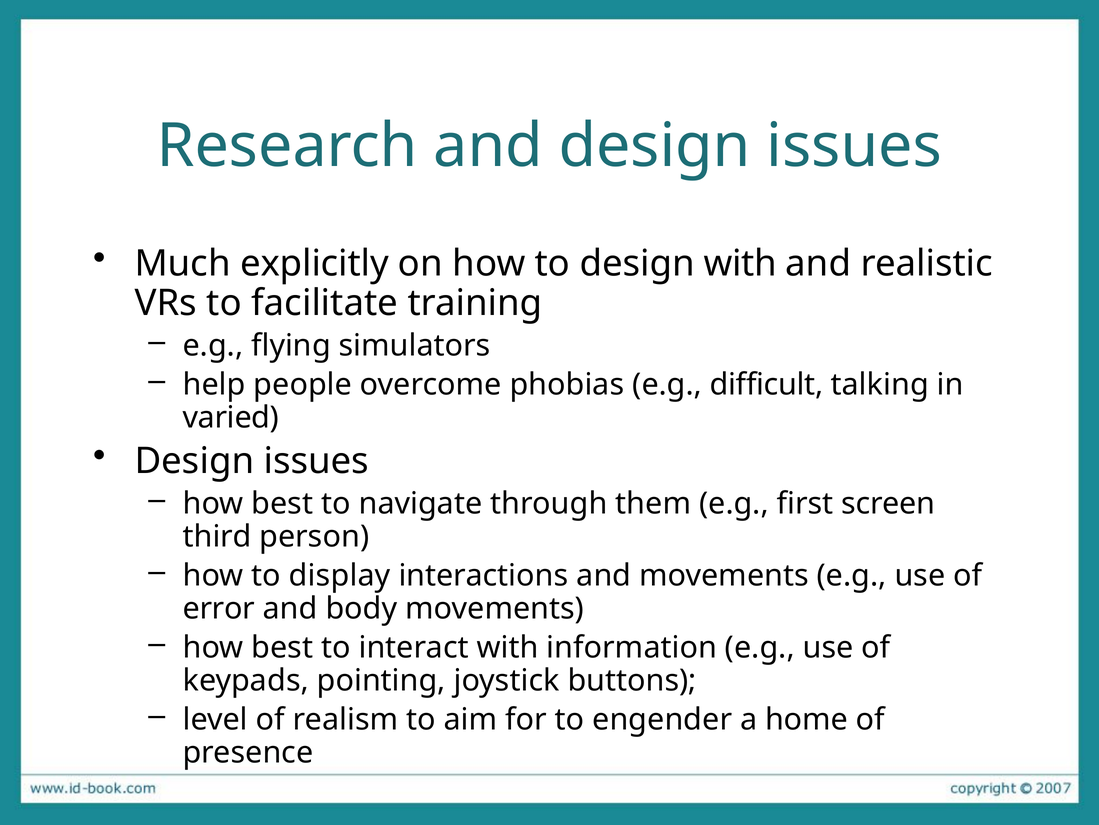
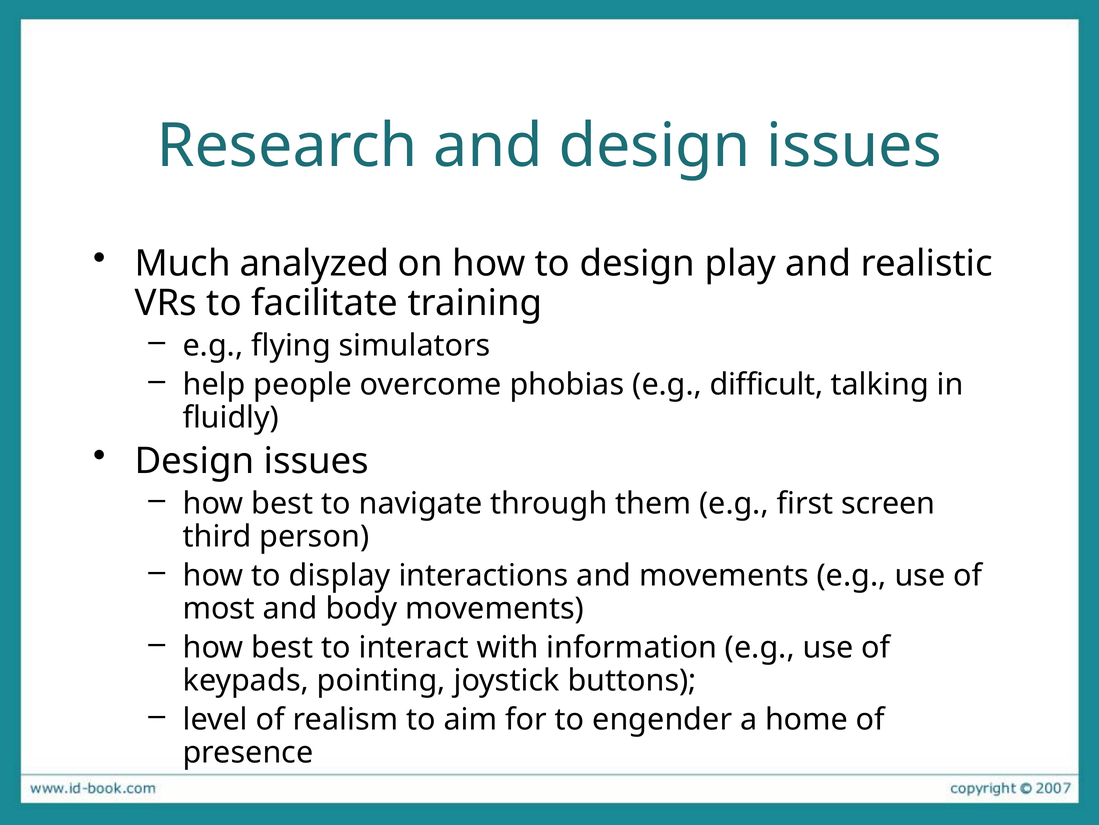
explicitly: explicitly -> analyzed
design with: with -> play
varied: varied -> fluidly
error: error -> most
